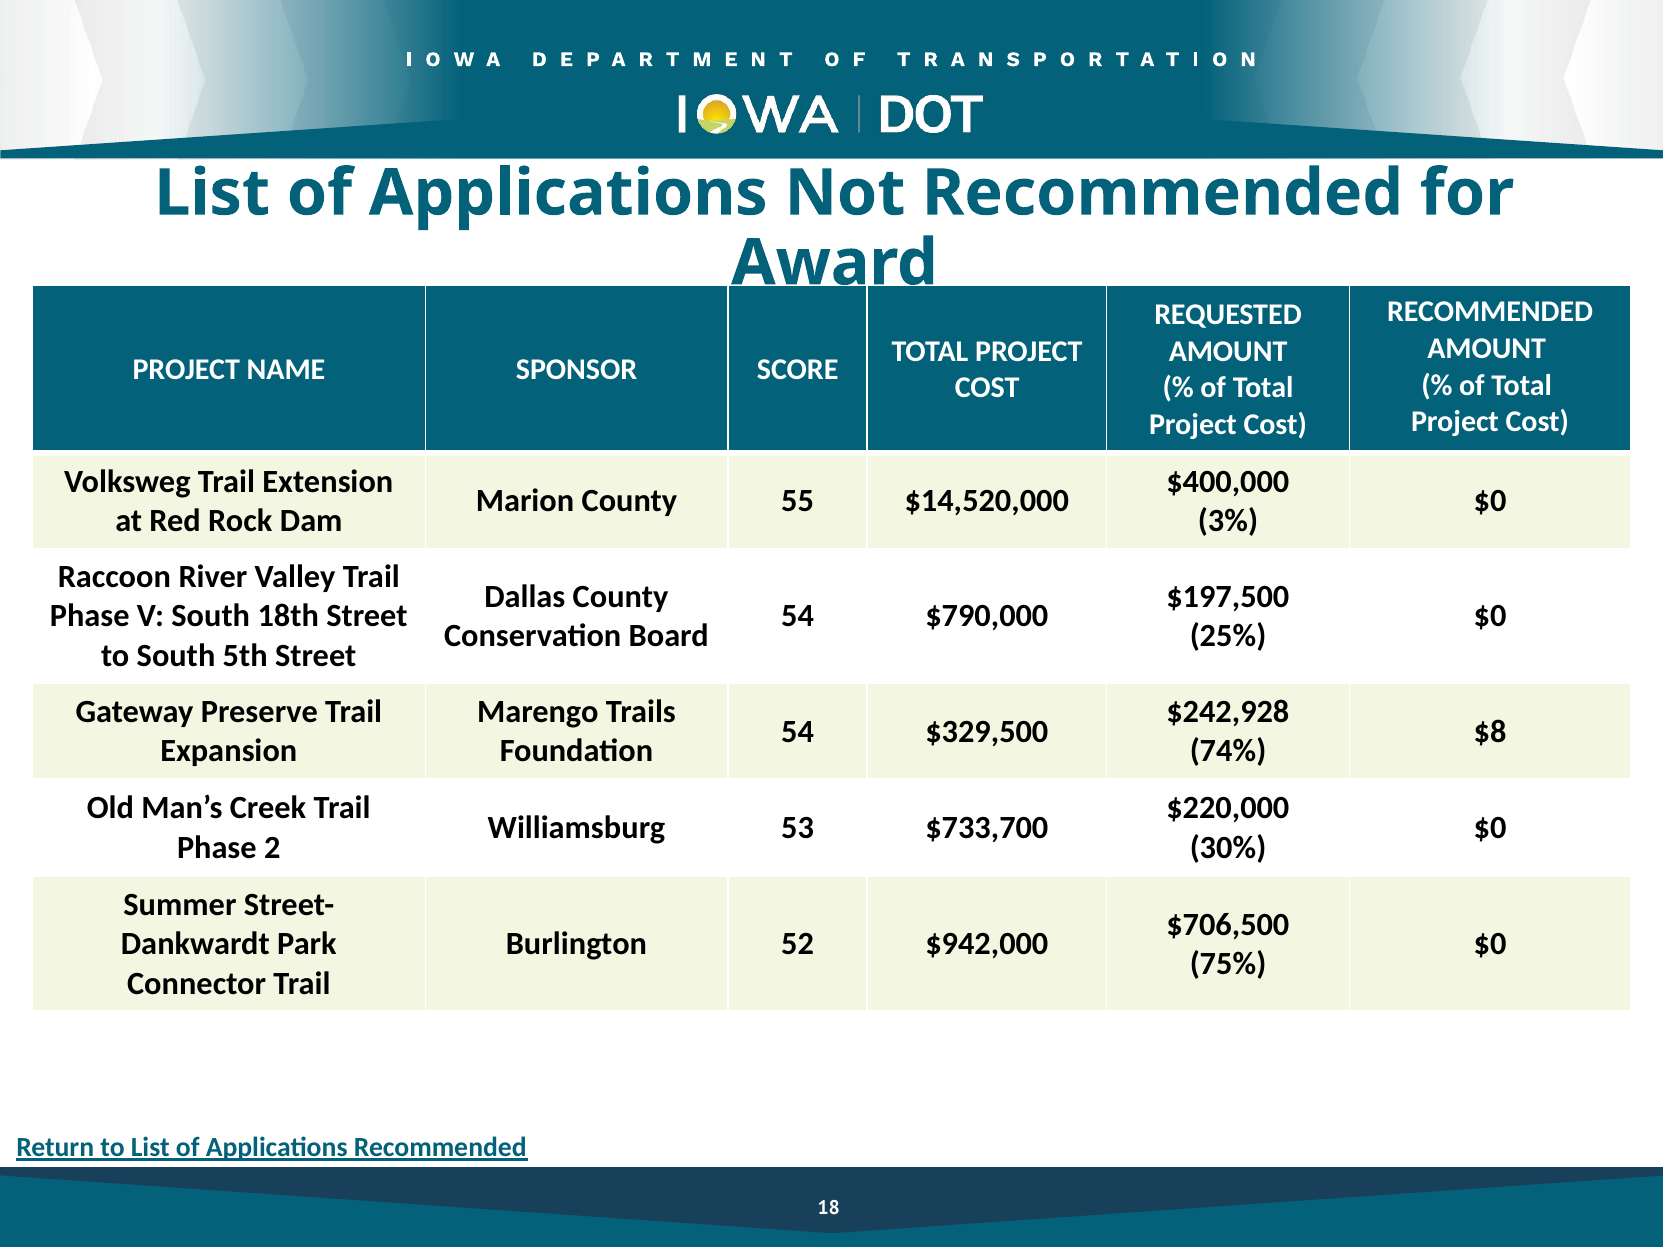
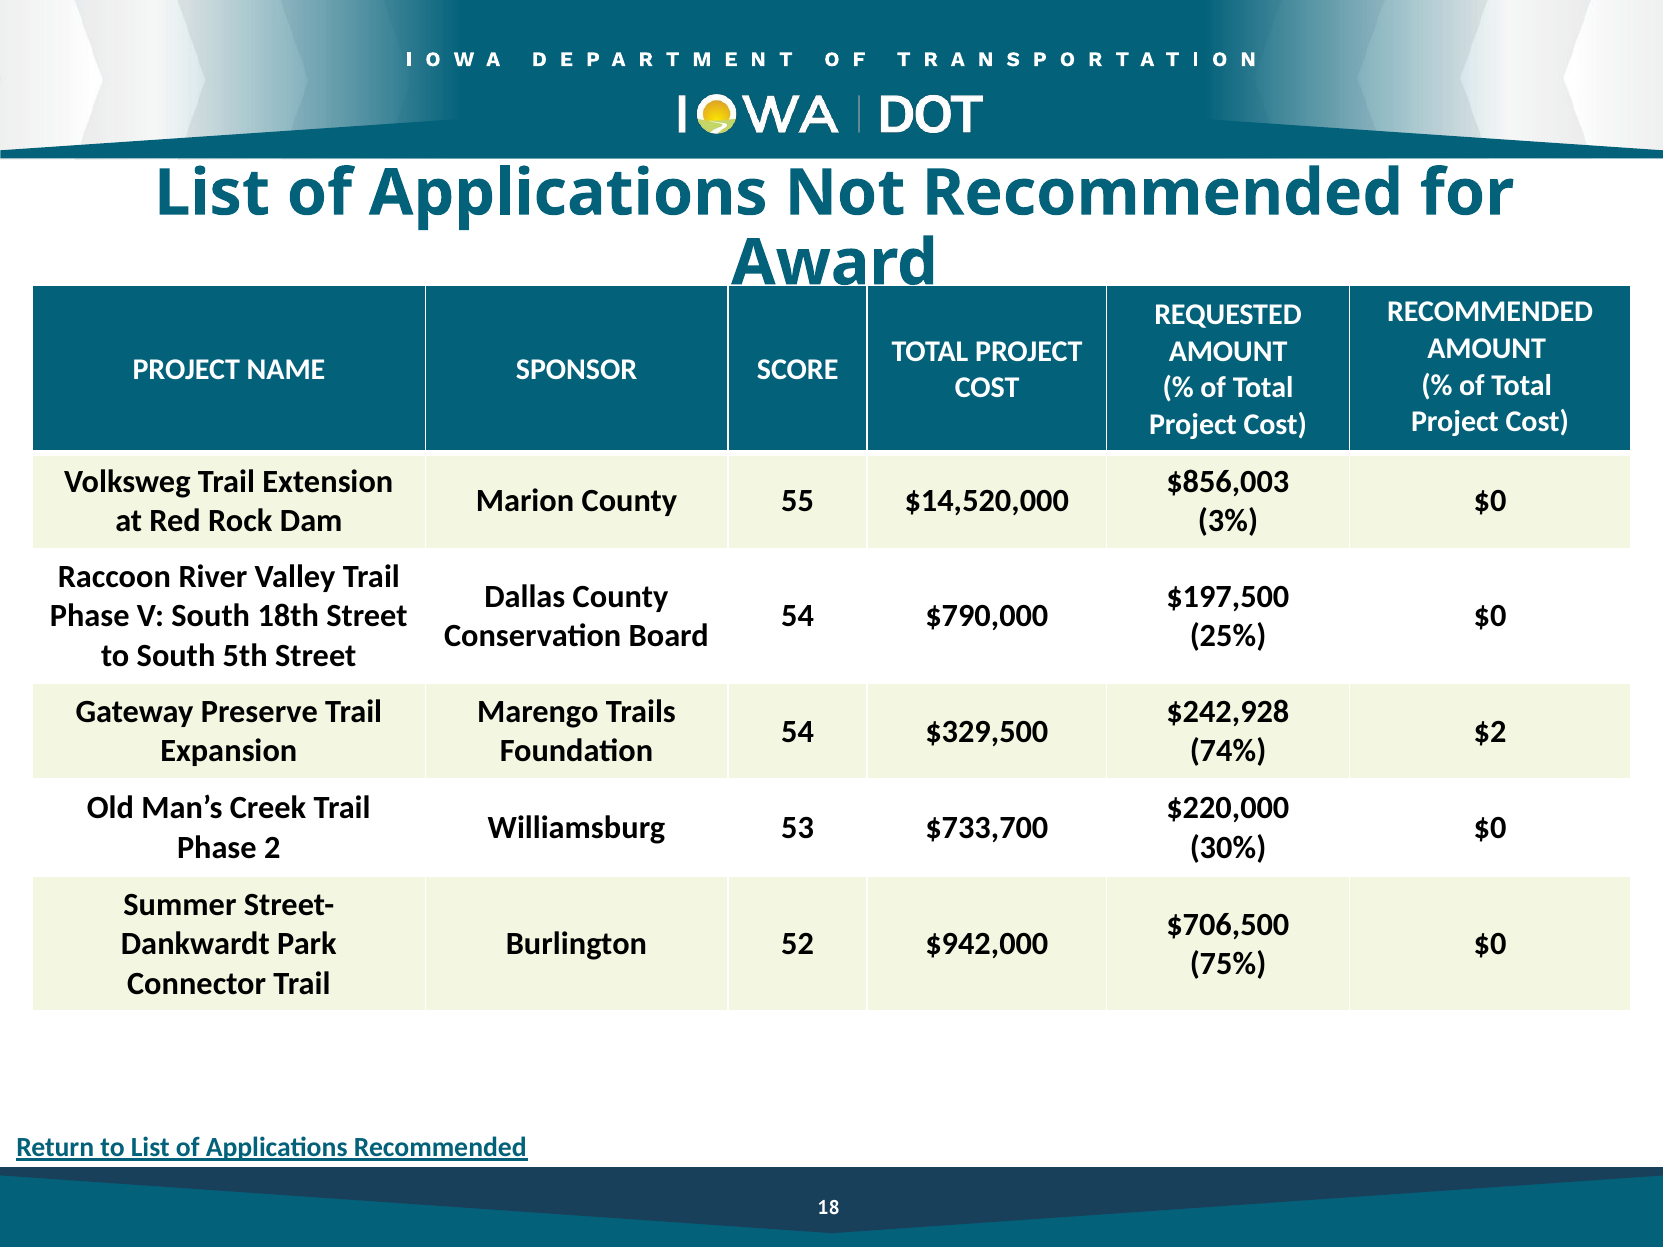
$400,000: $400,000 -> $856,003
$8: $8 -> $2
